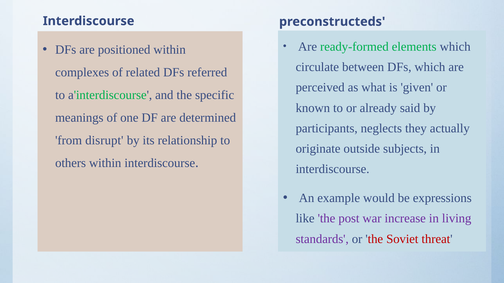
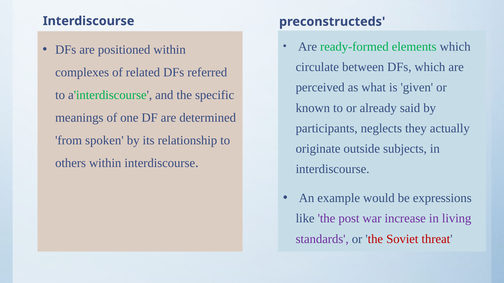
disrupt: disrupt -> spoken
